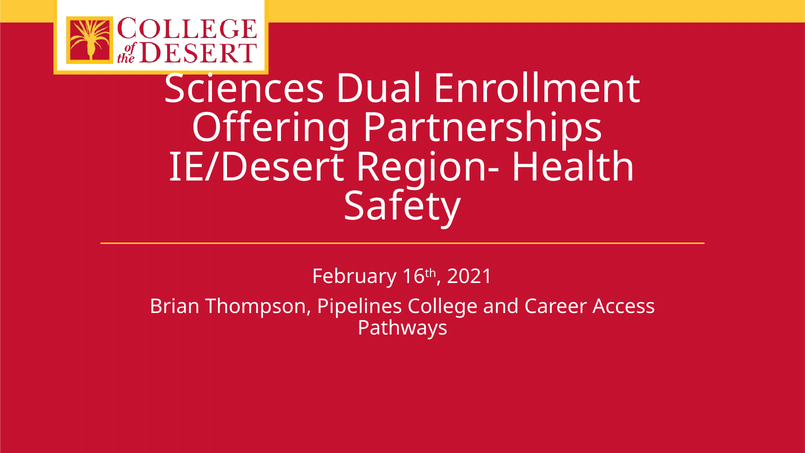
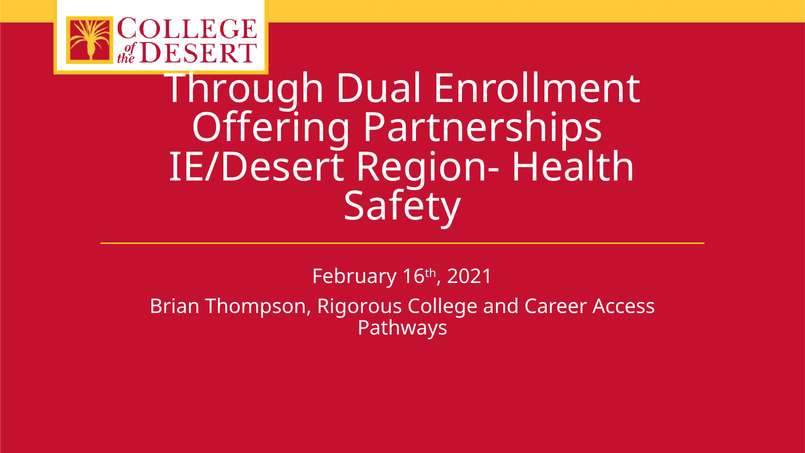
Sciences: Sciences -> Through
Pipelines: Pipelines -> Rigorous
